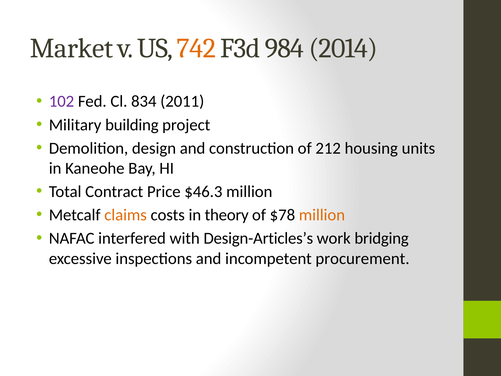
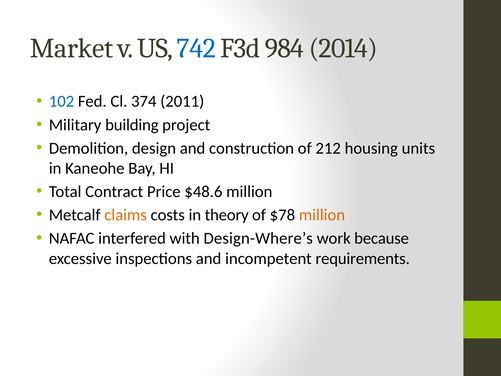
742 colour: orange -> blue
102 colour: purple -> blue
834: 834 -> 374
$46.3: $46.3 -> $48.6
Design-Articles’s: Design-Articles’s -> Design-Where’s
bridging: bridging -> because
procurement: procurement -> requirements
